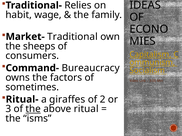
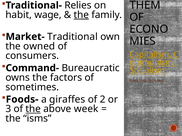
IDEAS: IDEAS -> THEM
the at (81, 15) underline: none -> present
sheeps: sheeps -> owned
Bureaucracy: Bureaucracy -> Bureaucratic
Ritual-: Ritual- -> Foods-
ritual: ritual -> week
